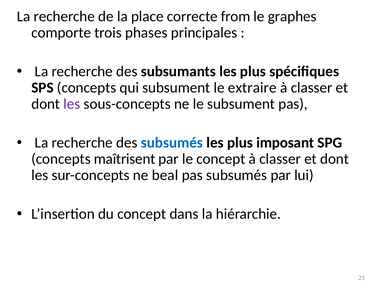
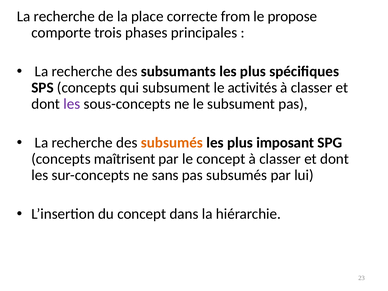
graphes: graphes -> propose
extraire: extraire -> activités
subsumés at (172, 143) colour: blue -> orange
beal: beal -> sans
